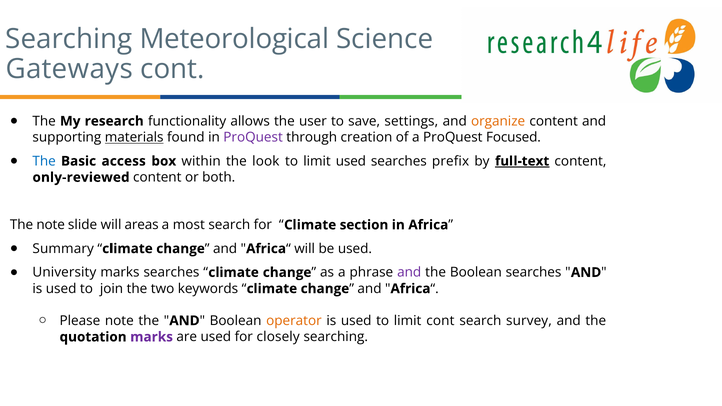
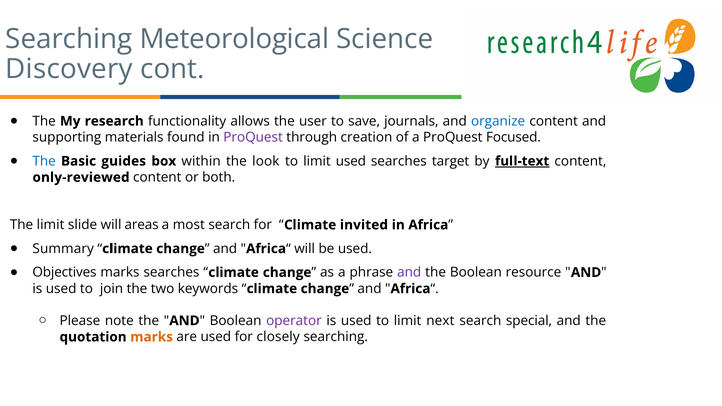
Gateways: Gateways -> Discovery
settings: settings -> journals
organize colour: orange -> blue
materials underline: present -> none
access: access -> guides
prefix: prefix -> target
The note: note -> limit
section: section -> invited
University: University -> Objectives
Boolean searches: searches -> resource
operator colour: orange -> purple
limit cont: cont -> next
survey: survey -> special
marks at (152, 337) colour: purple -> orange
